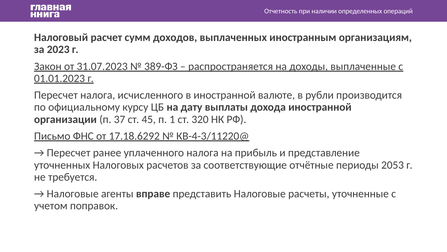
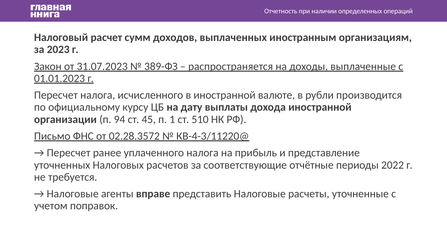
37: 37 -> 94
320: 320 -> 510
17.18.6292: 17.18.6292 -> 02.28.3572
2053: 2053 -> 2022
